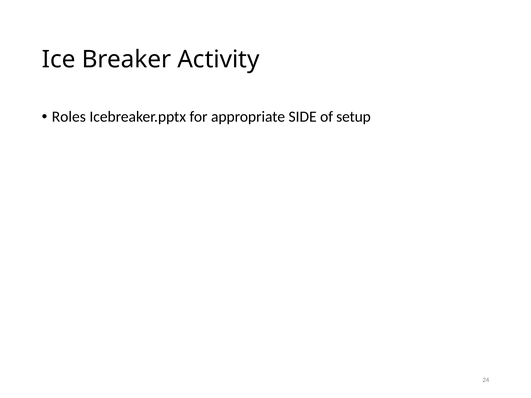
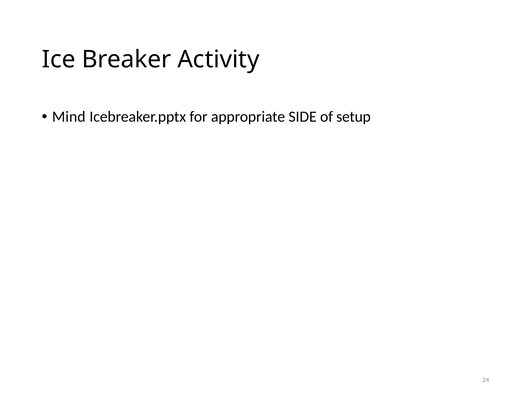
Roles: Roles -> Mind
